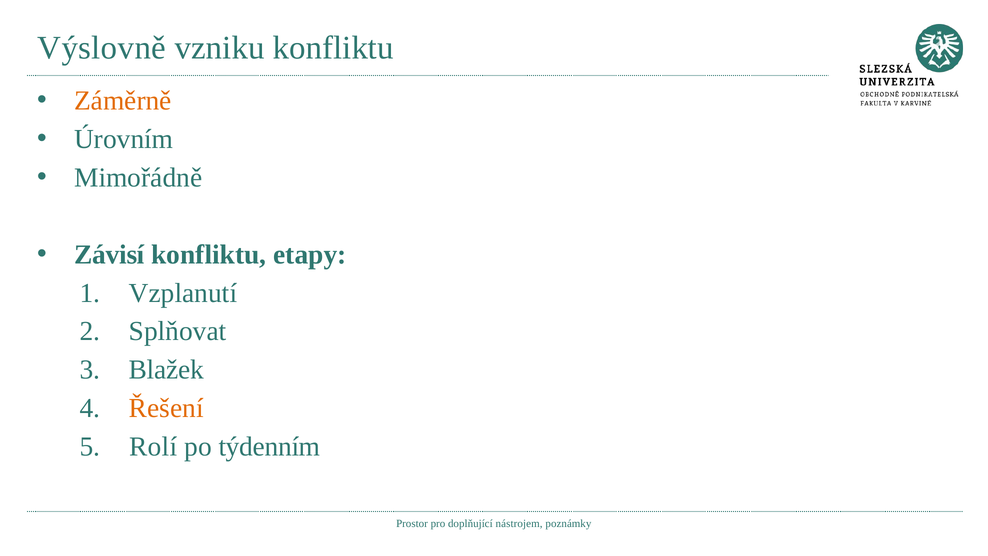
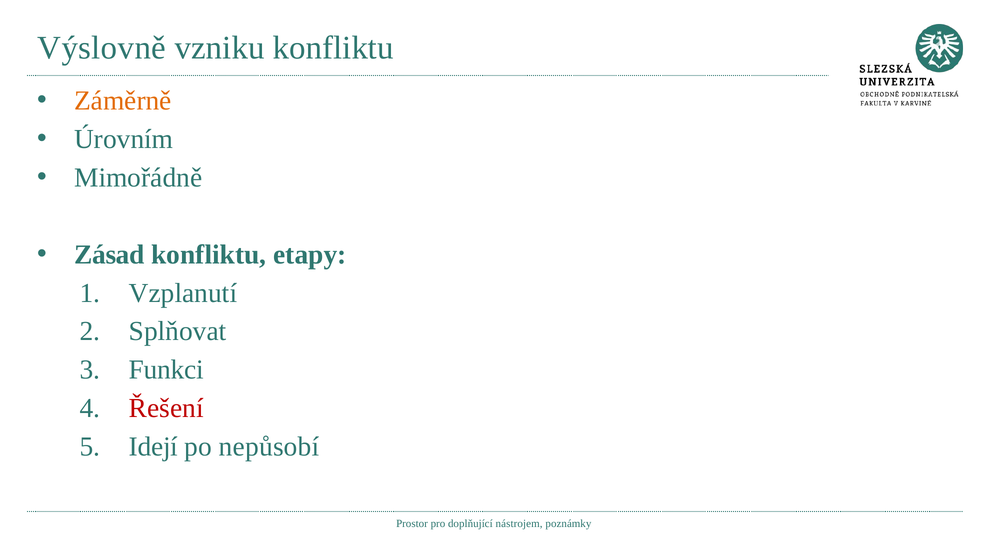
Závisí: Závisí -> Zásad
Blažek: Blažek -> Funkci
Řešení colour: orange -> red
Rolí: Rolí -> Idejí
týdenním: týdenním -> nepůsobí
